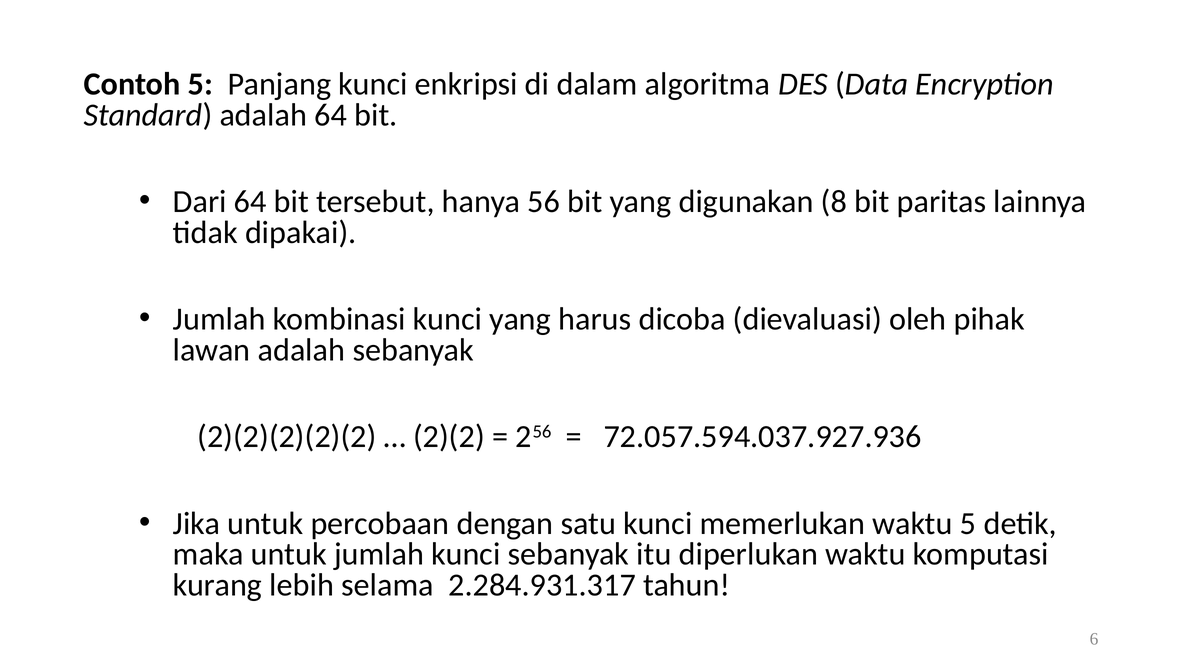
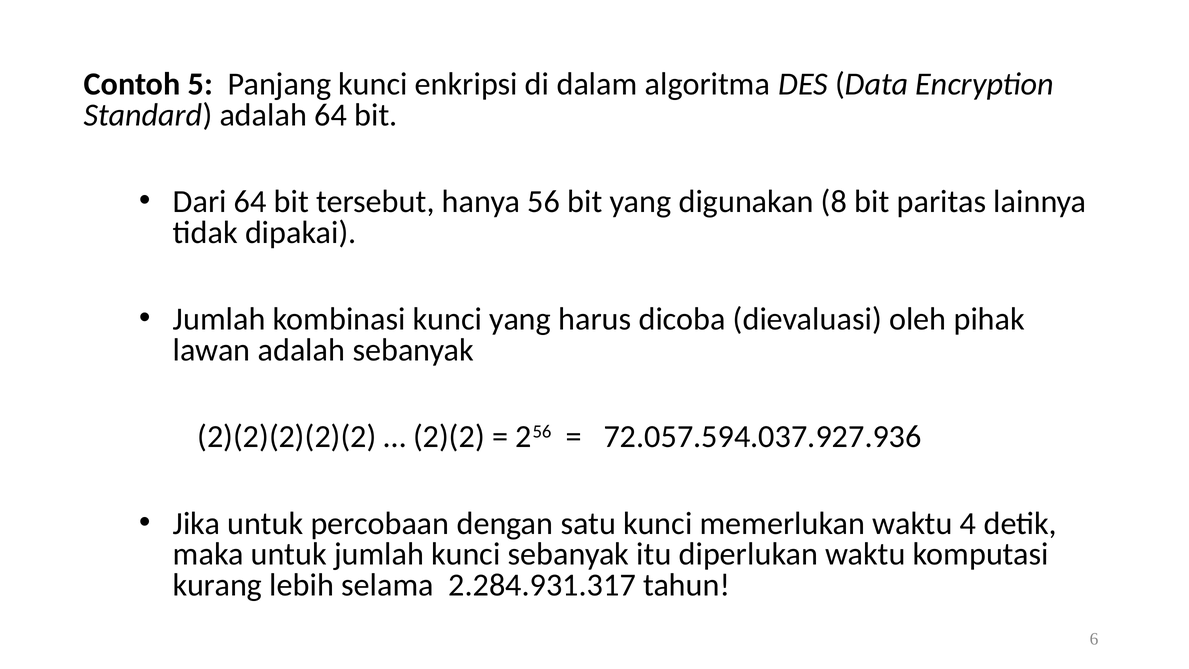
waktu 5: 5 -> 4
